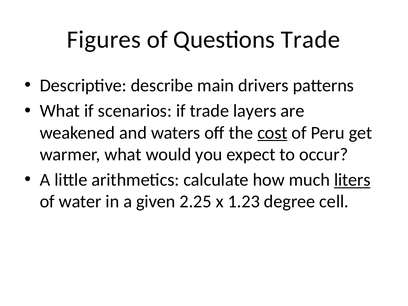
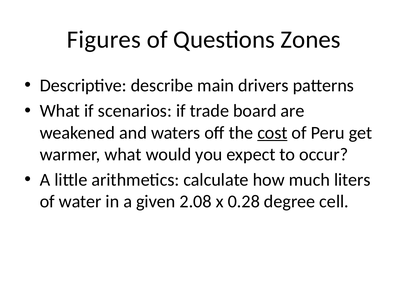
Questions Trade: Trade -> Zones
layers: layers -> board
liters underline: present -> none
2.25: 2.25 -> 2.08
1.23: 1.23 -> 0.28
